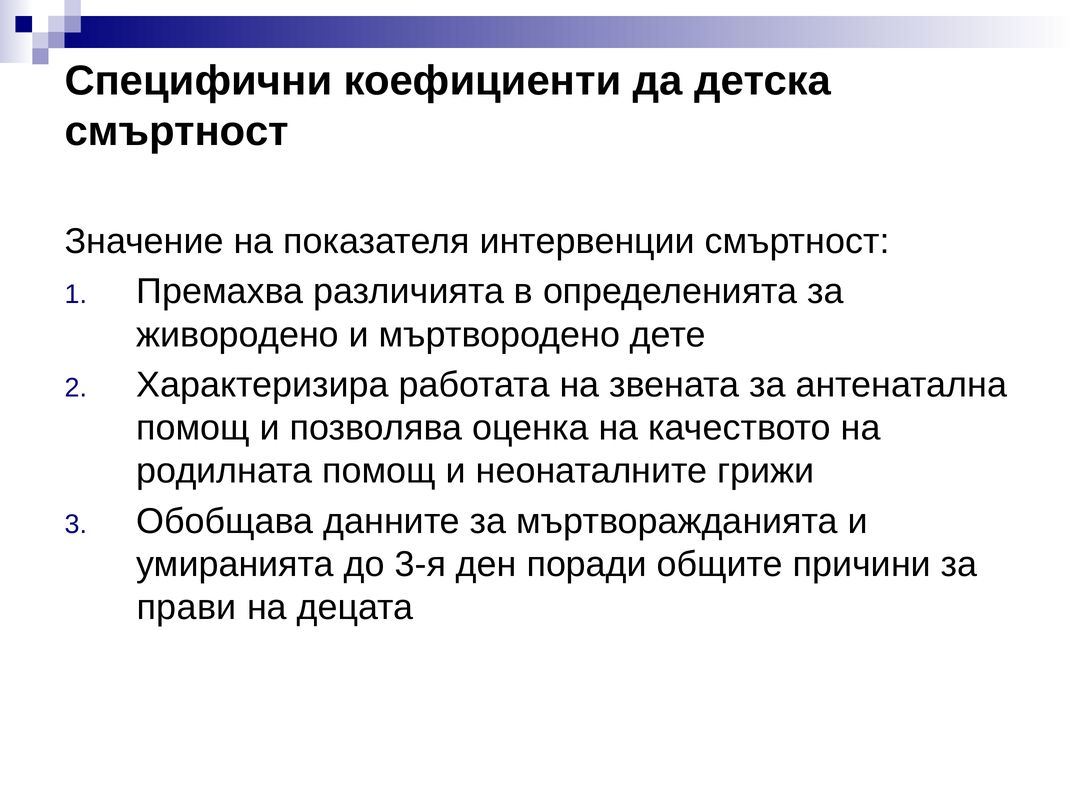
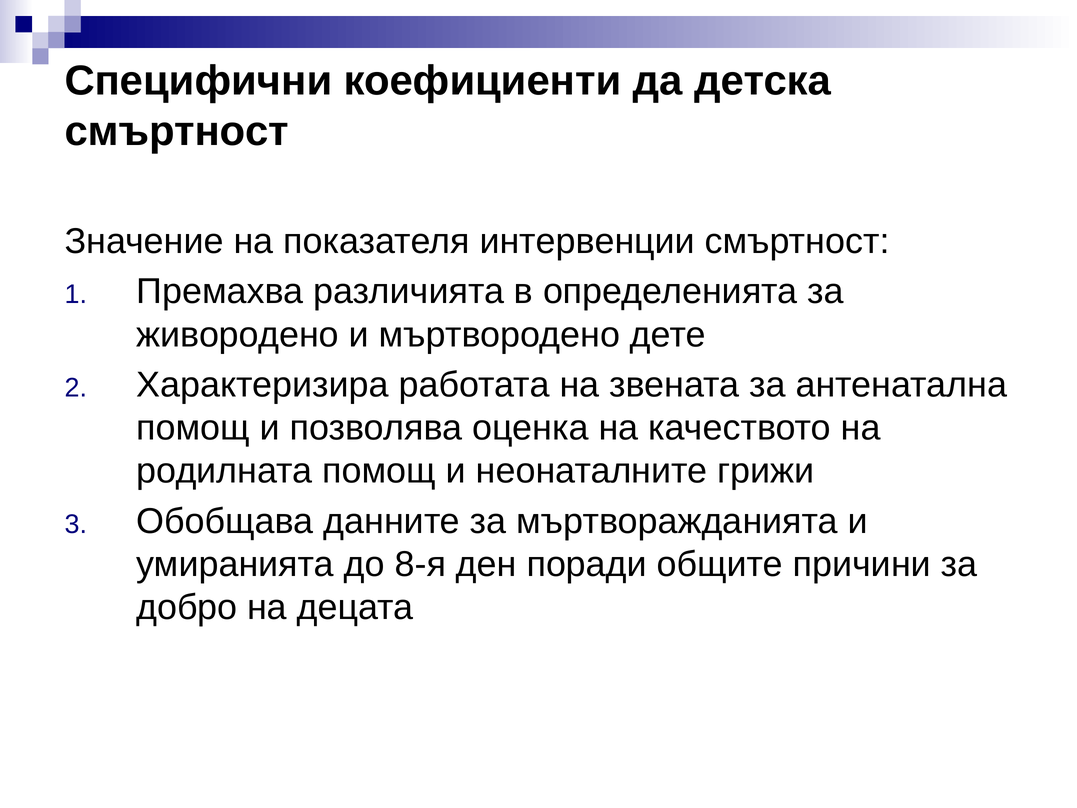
3-я: 3-я -> 8-я
прави: прави -> добро
